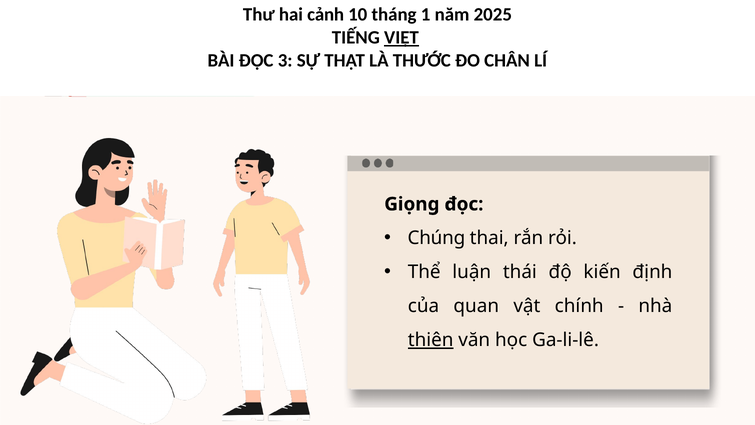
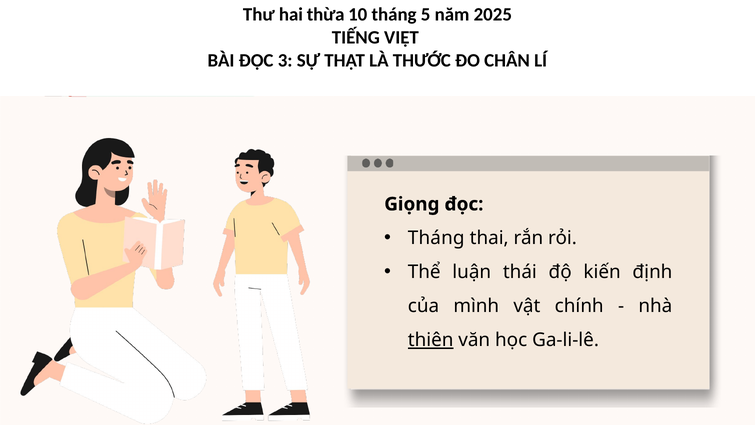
cảnh: cảnh -> thừa
1: 1 -> 5
VIỆT underline: present -> none
Chúng at (436, 238): Chúng -> Tháng
quan: quan -> mình
